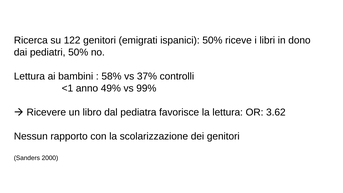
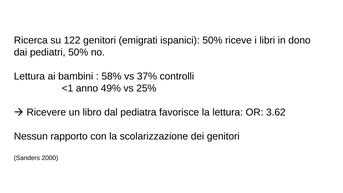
99%: 99% -> 25%
